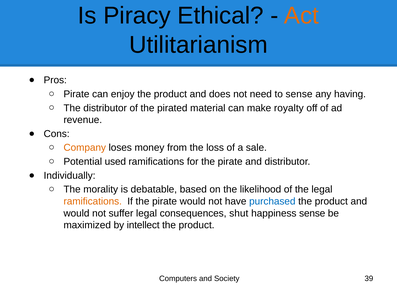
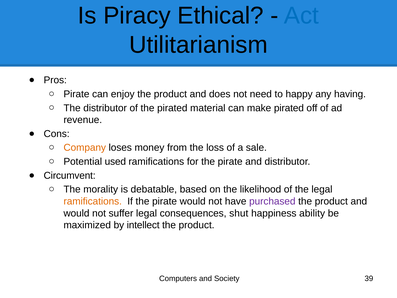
Act colour: orange -> blue
to sense: sense -> happy
make royalty: royalty -> pirated
Individually: Individually -> Circumvent
purchased colour: blue -> purple
happiness sense: sense -> ability
